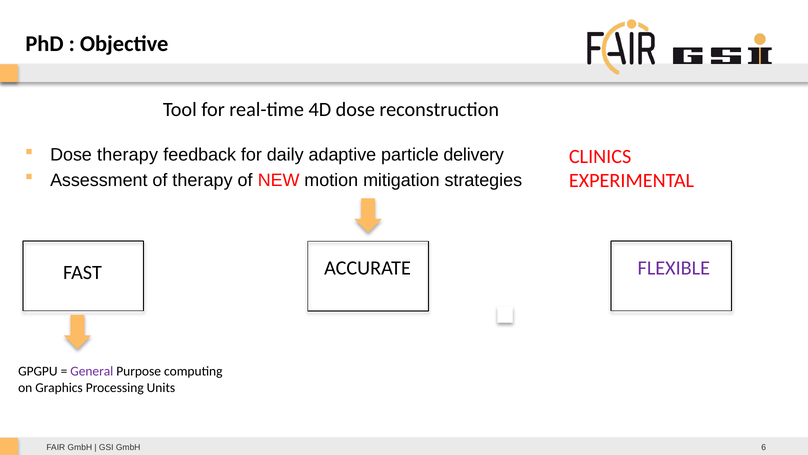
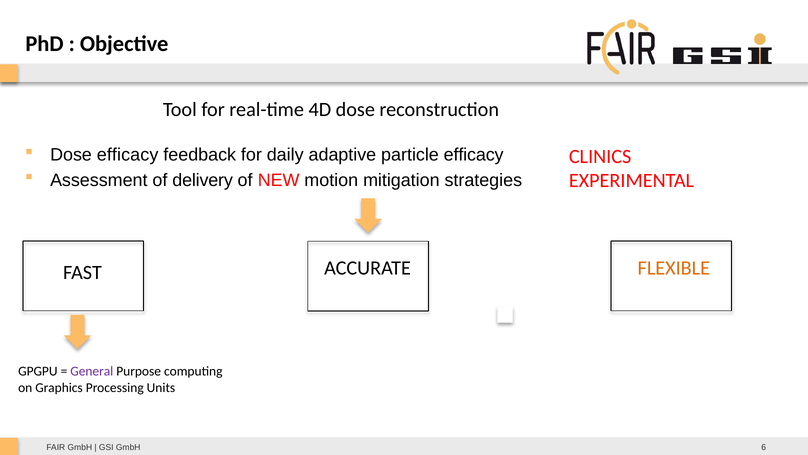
Dose therapy: therapy -> efficacy
particle delivery: delivery -> efficacy
of therapy: therapy -> delivery
FLEXIBLE colour: purple -> orange
